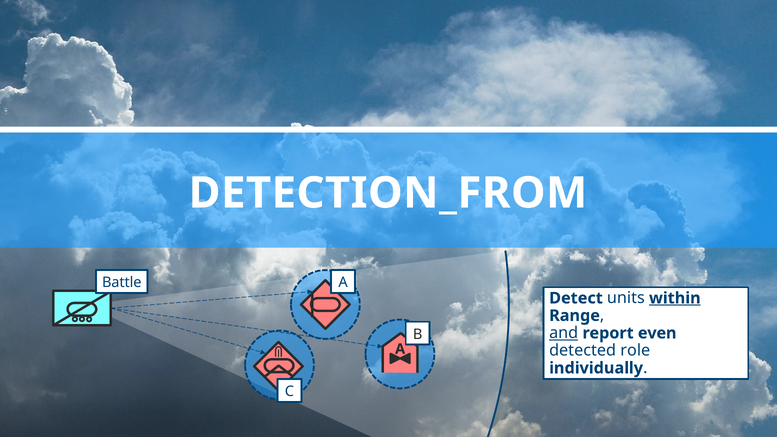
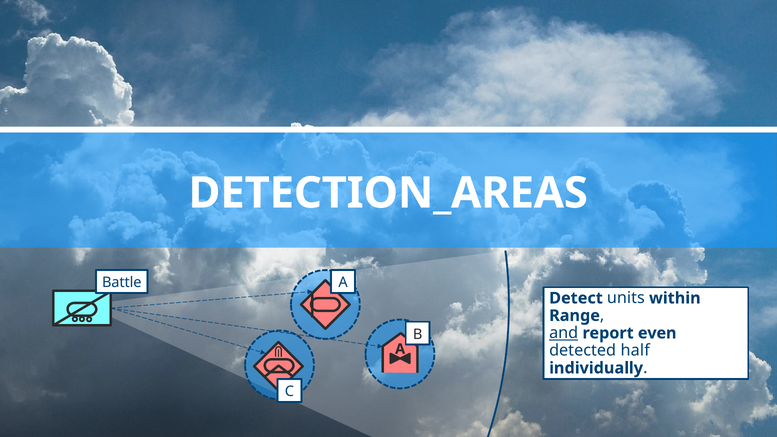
DETECTION_FROM: DETECTION_FROM -> DETECTION_AREAS
within underline: present -> none
role: role -> half
